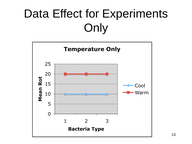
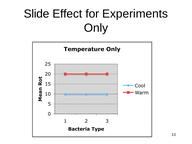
Data: Data -> Slide
